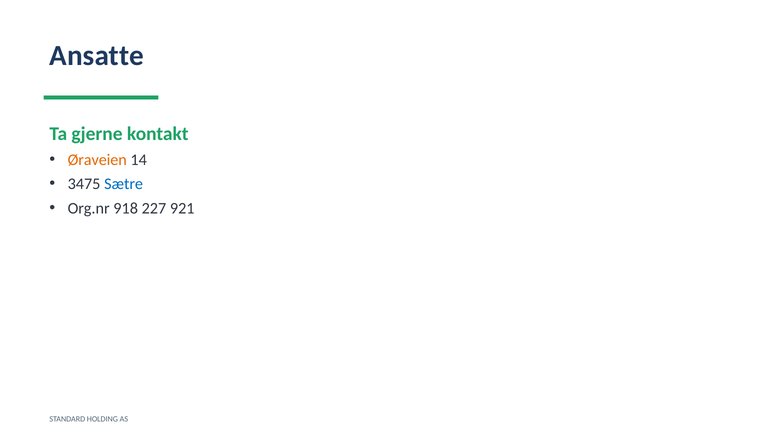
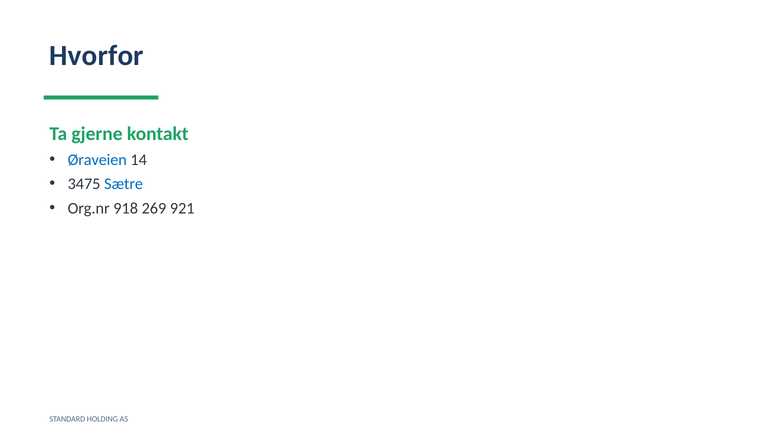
Ansatte: Ansatte -> Hvorfor
Øraveien colour: orange -> blue
227: 227 -> 269
